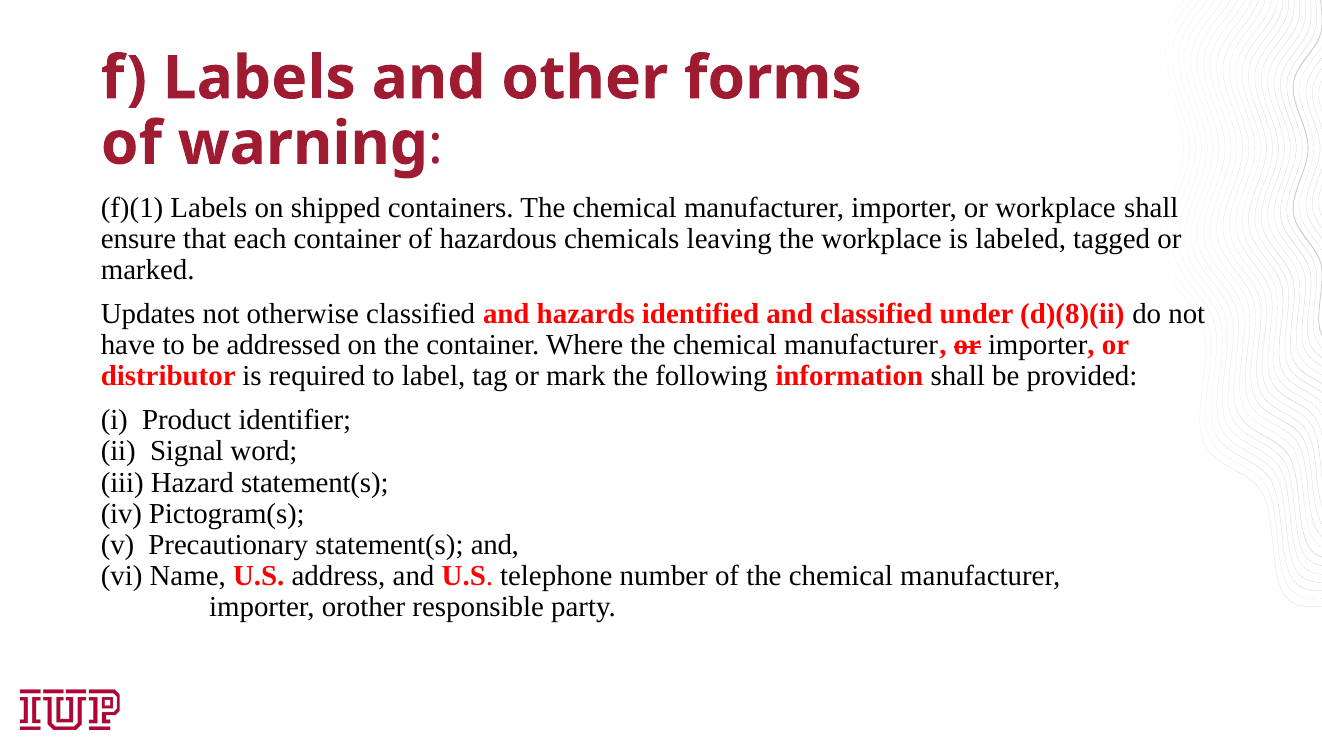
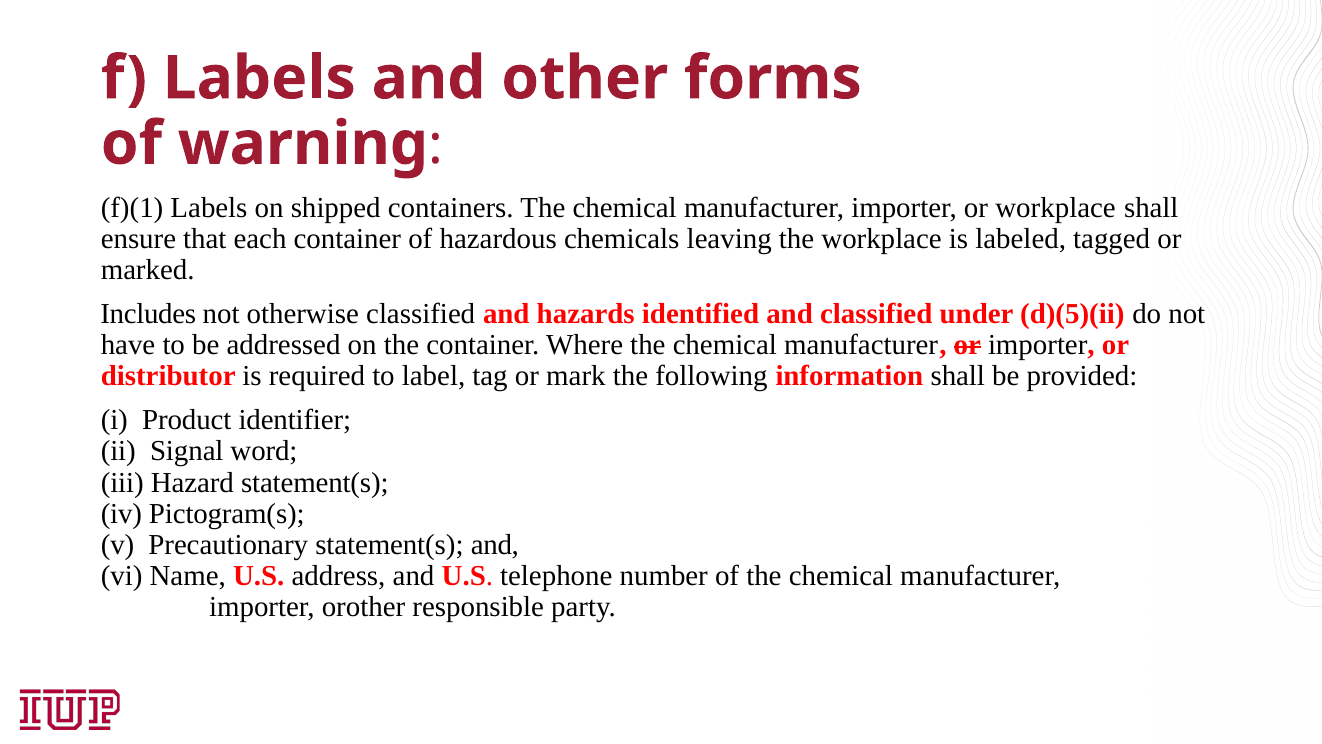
Updates: Updates -> Includes
d)(8)(ii: d)(8)(ii -> d)(5)(ii
